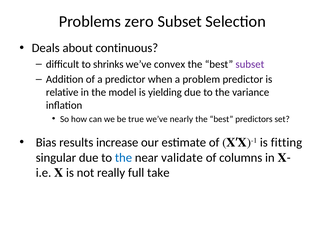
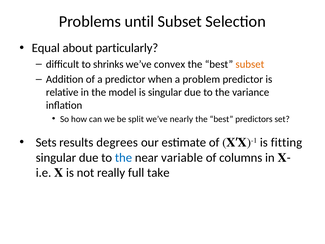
zero: zero -> until
Deals: Deals -> Equal
continuous: continuous -> particularly
subset at (250, 64) colour: purple -> orange
is yielding: yielding -> singular
true: true -> split
Bias: Bias -> Sets
increase: increase -> degrees
validate: validate -> variable
